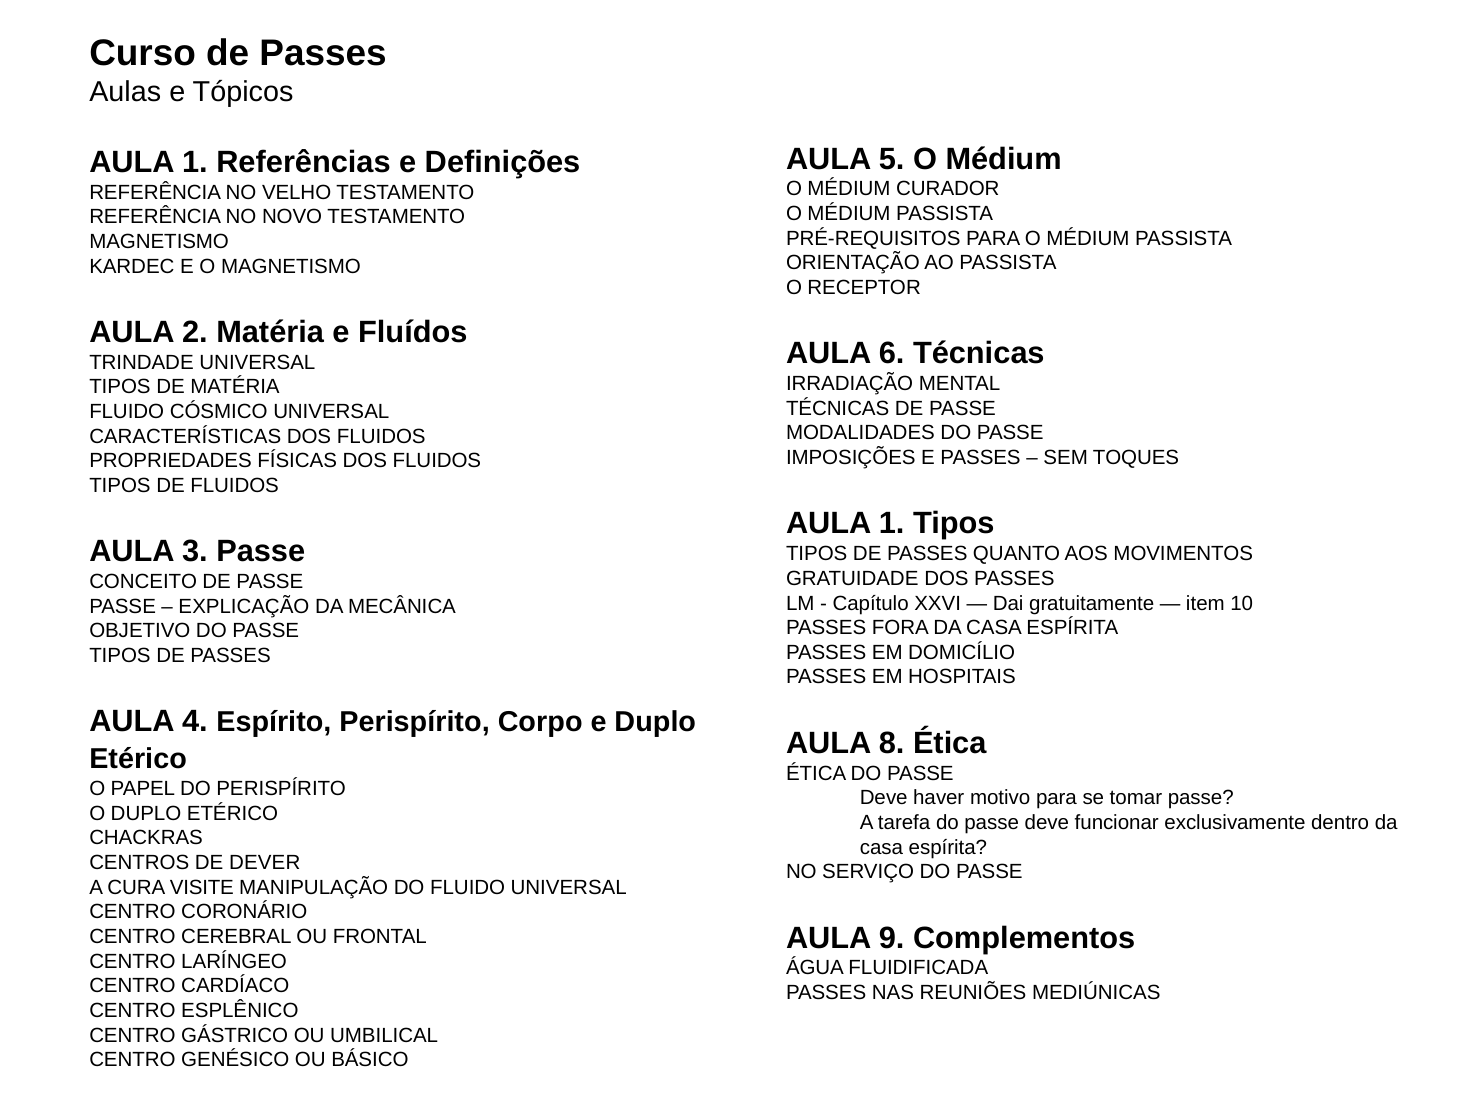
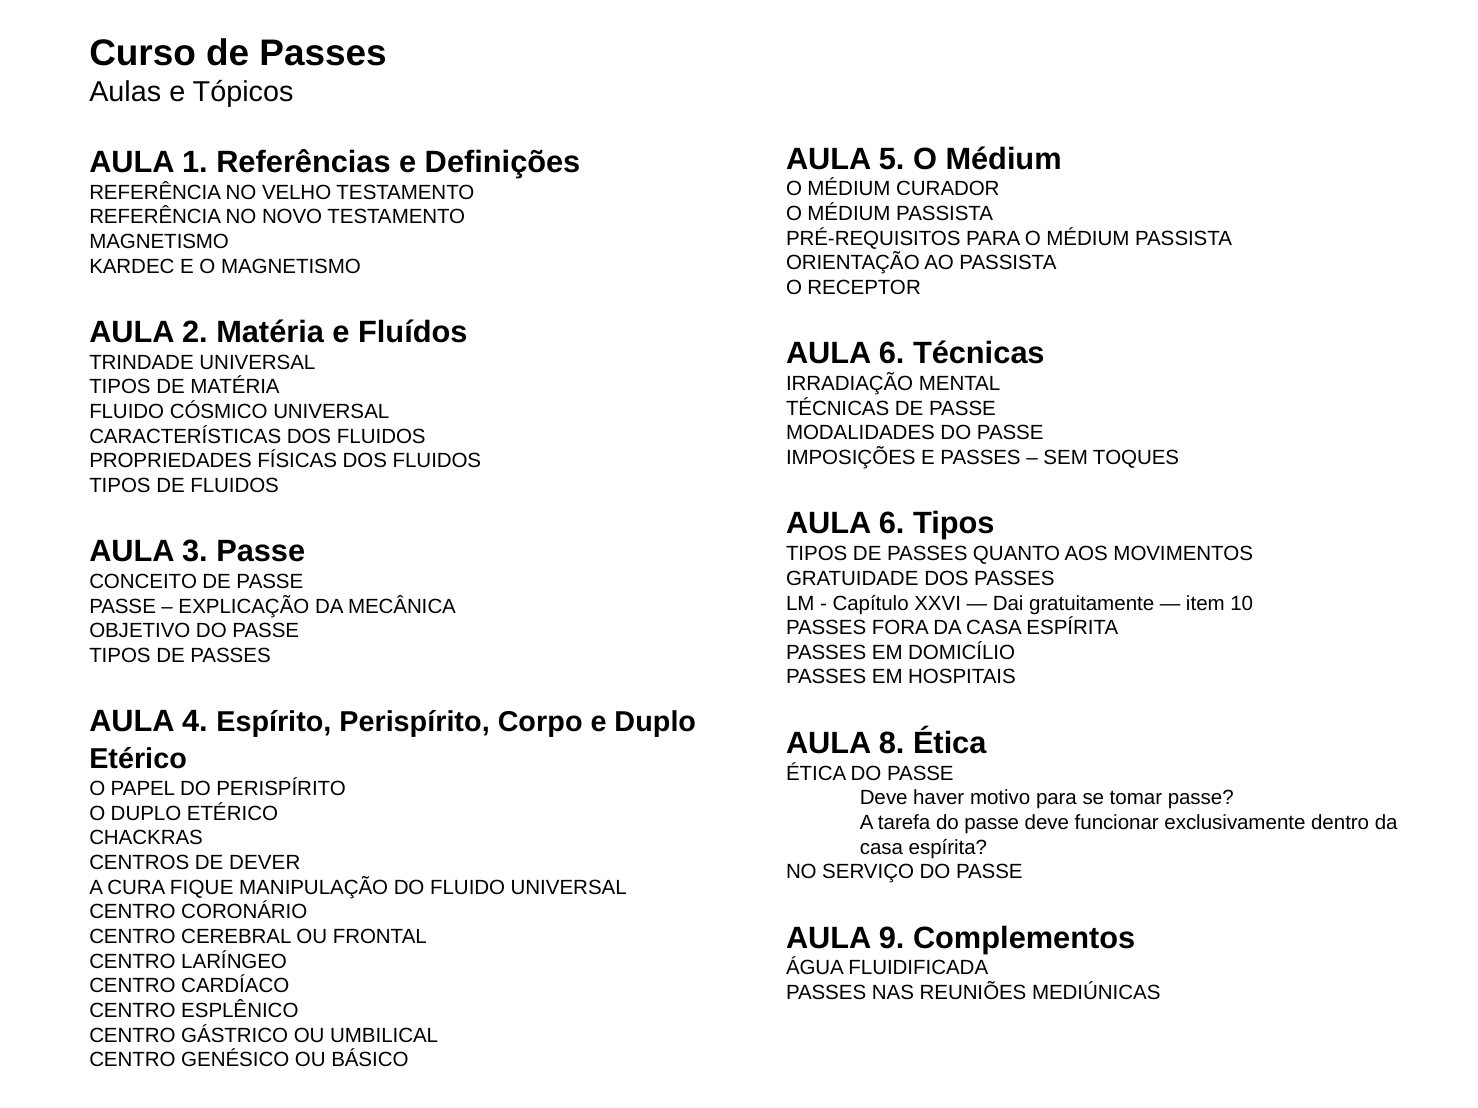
1 at (892, 524): 1 -> 6
VISITE: VISITE -> FIQUE
